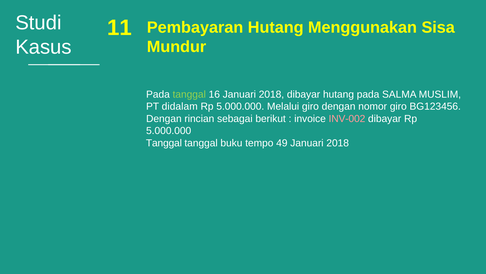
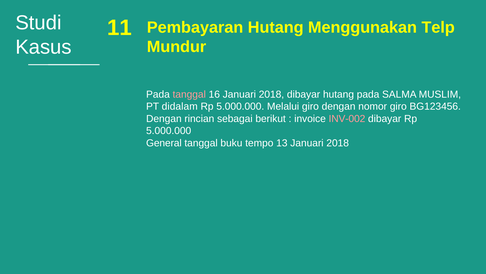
Sisa: Sisa -> Telp
tanggal at (189, 94) colour: light green -> pink
Tanggal at (164, 143): Tanggal -> General
49: 49 -> 13
